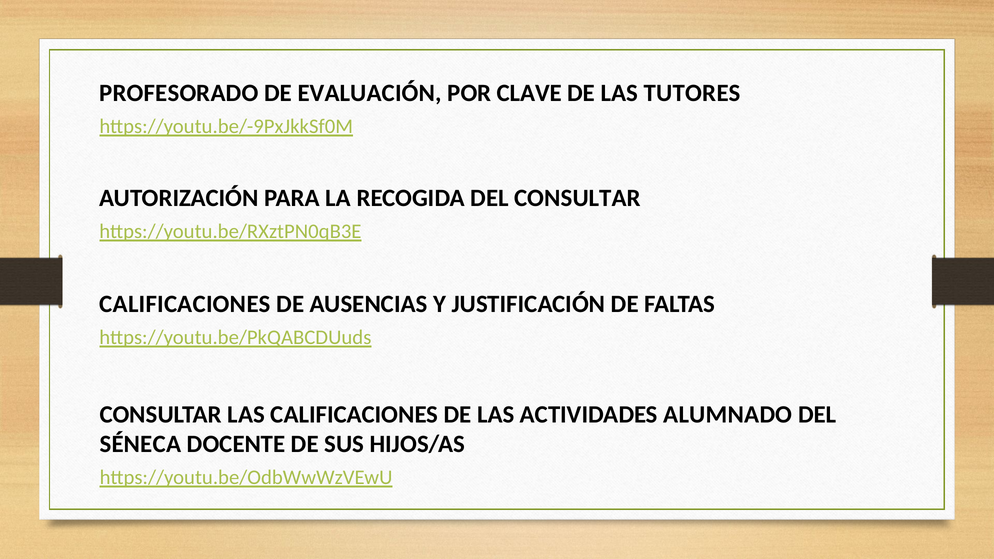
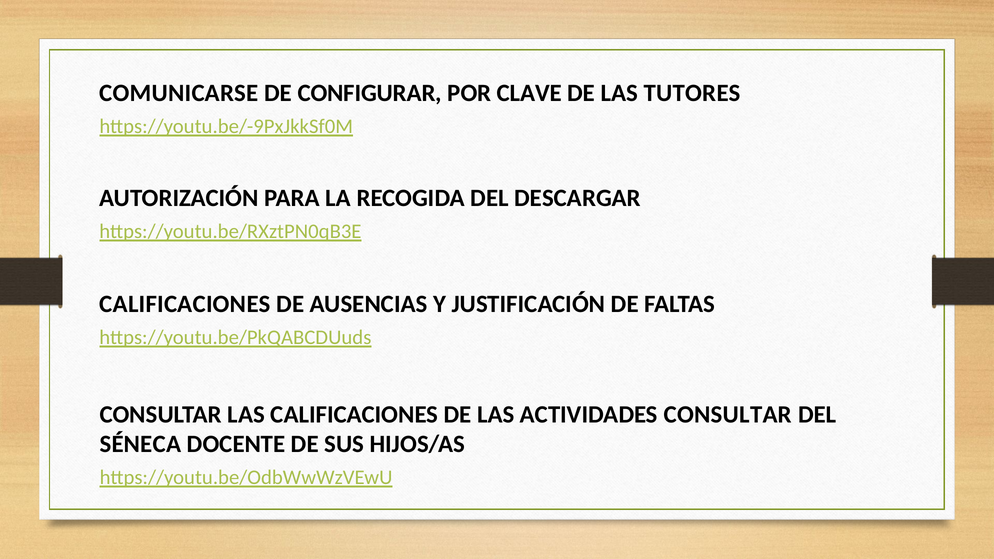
PROFESORADO: PROFESORADO -> COMUNICARSE
EVALUACIÓN: EVALUACIÓN -> CONFIGURAR
DEL CONSULTAR: CONSULTAR -> DESCARGAR
ACTIVIDADES ALUMNADO: ALUMNADO -> CONSULTAR
